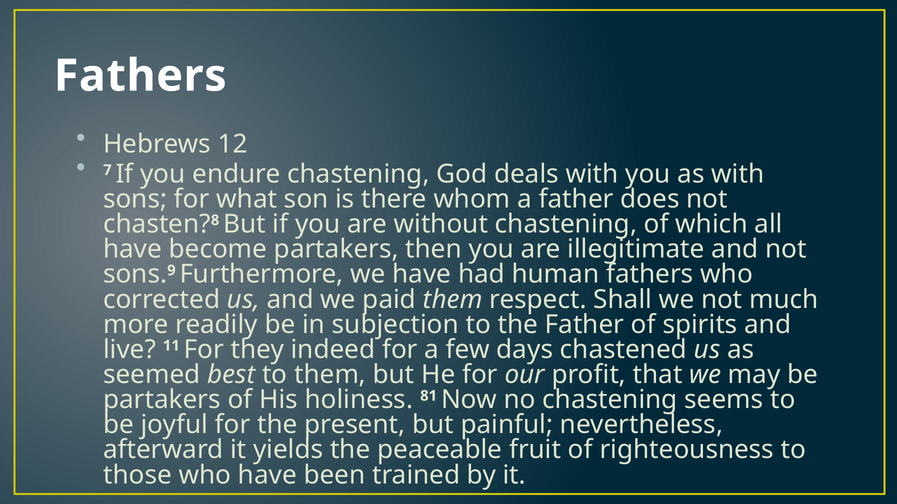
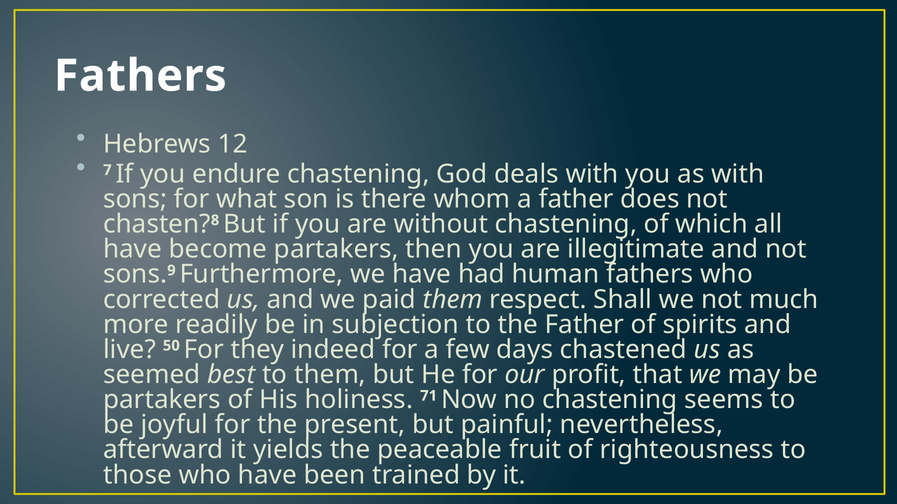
11: 11 -> 50
81: 81 -> 71
